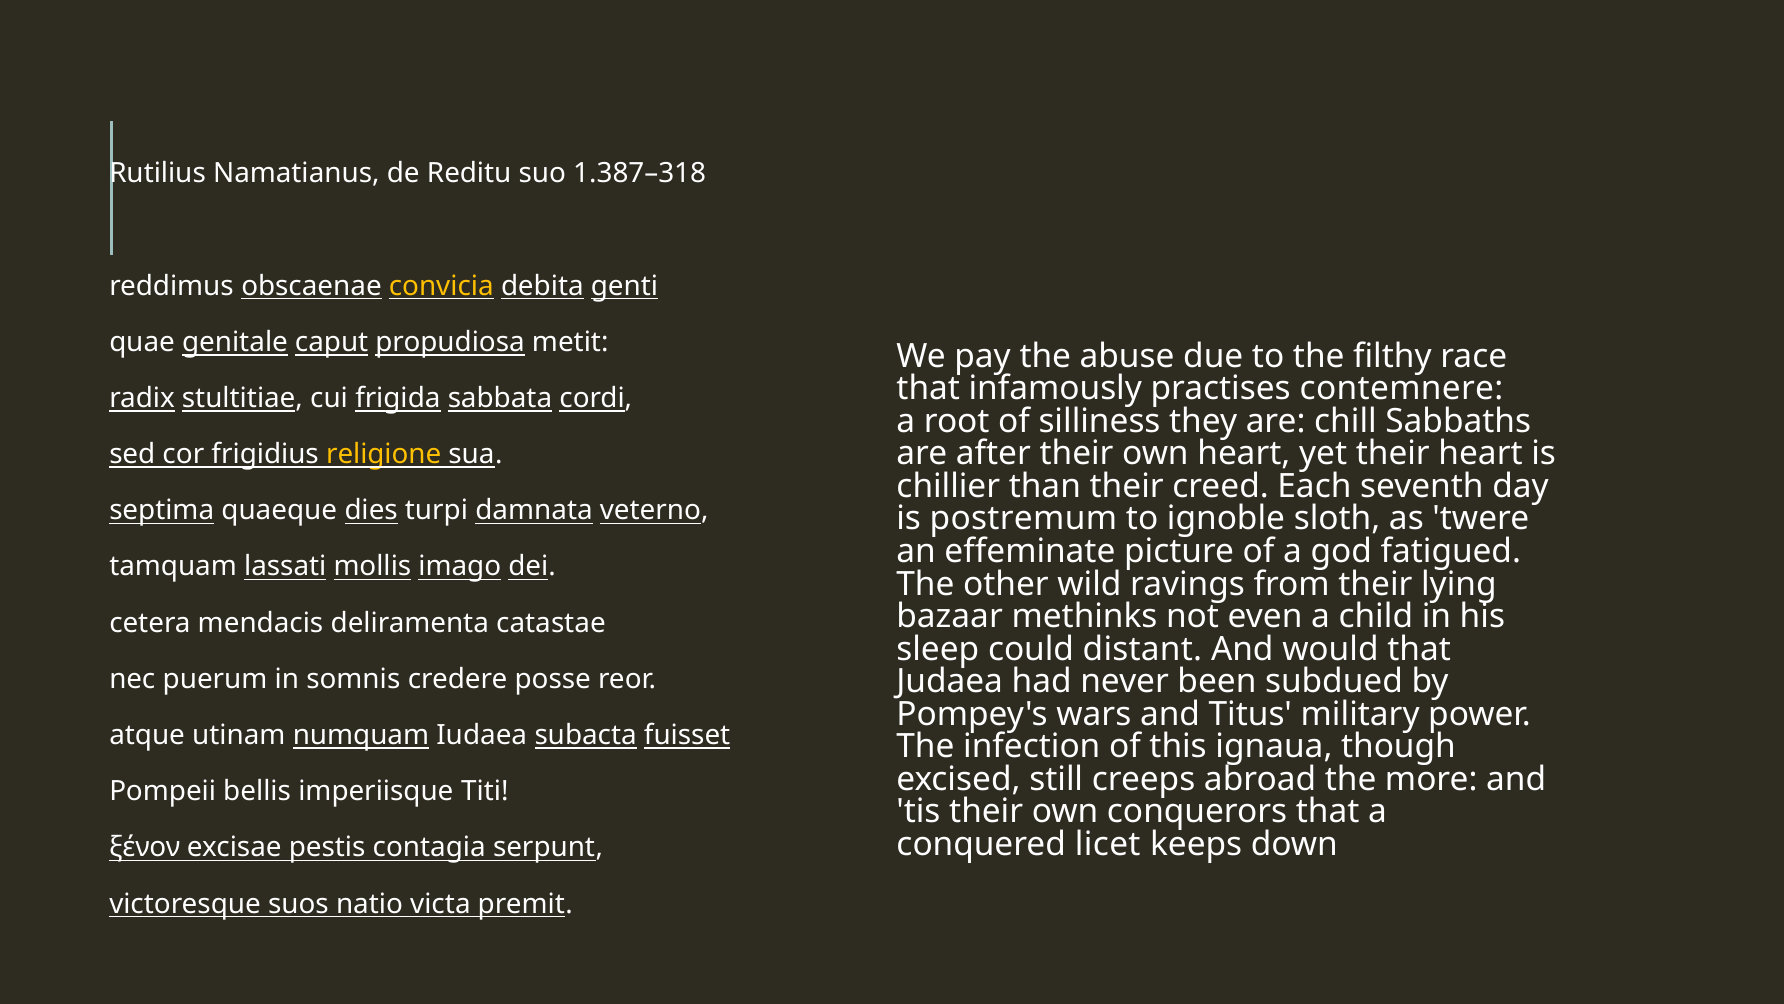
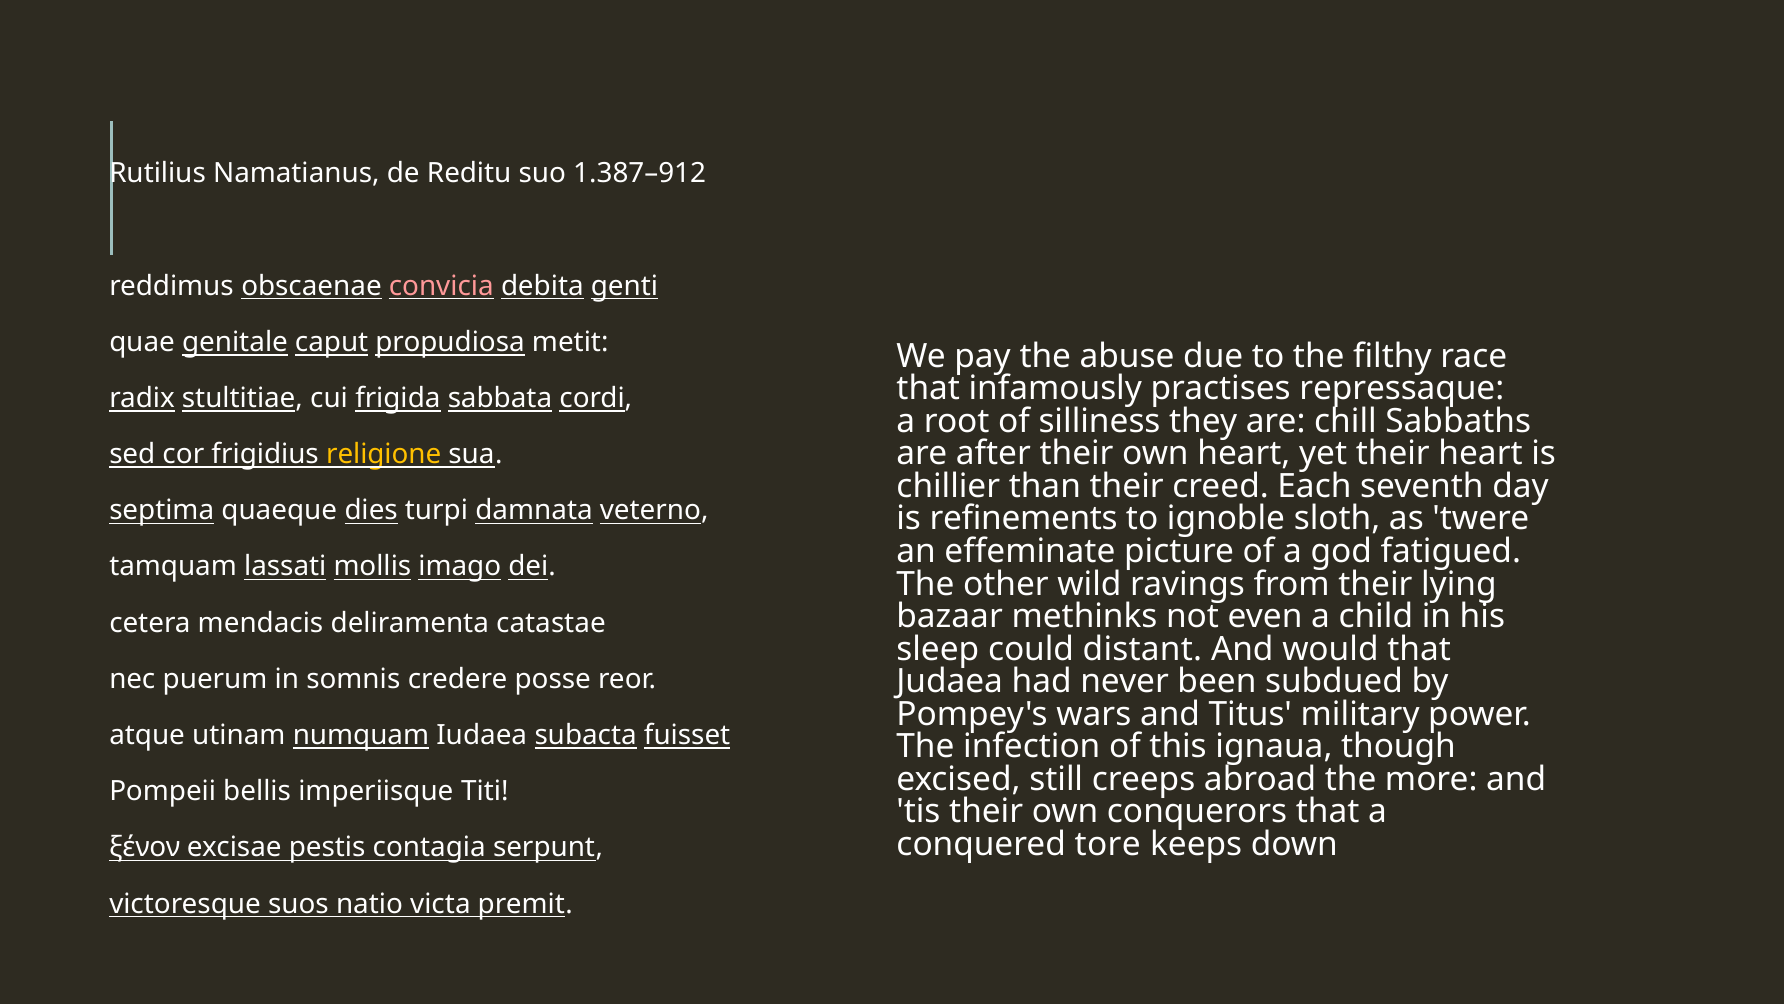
1.387–318: 1.387–318 -> 1.387–912
convicia colour: yellow -> pink
contemnere: contemnere -> repressaque
postremum: postremum -> refinements
licet: licet -> tore
